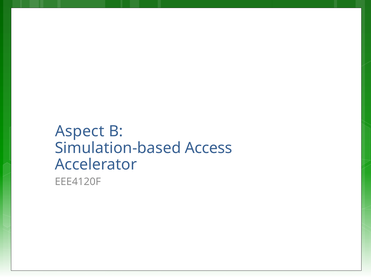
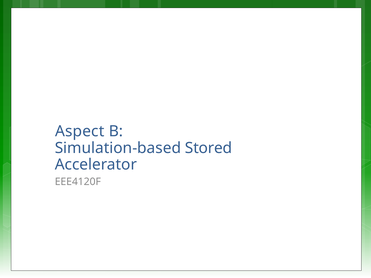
Access: Access -> Stored
